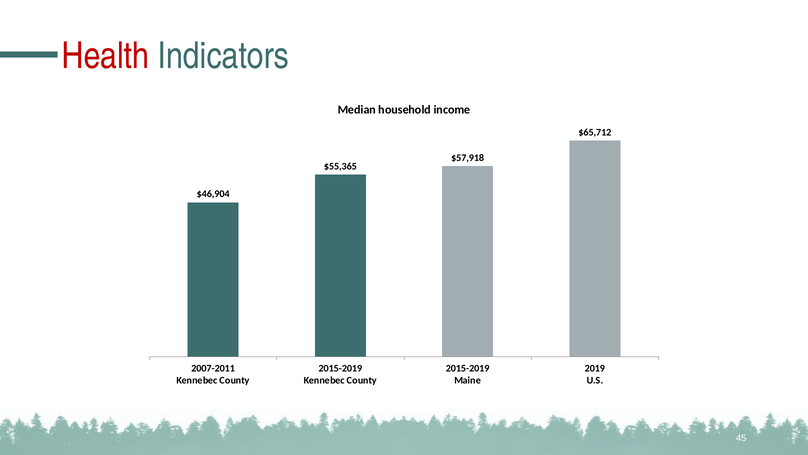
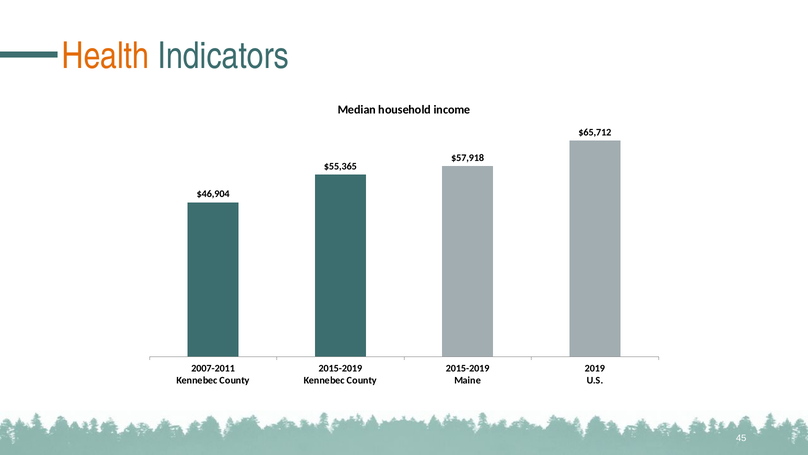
Health colour: red -> orange
